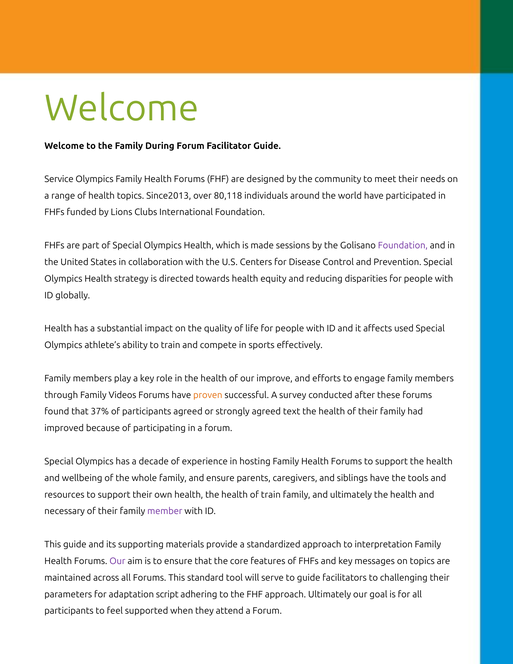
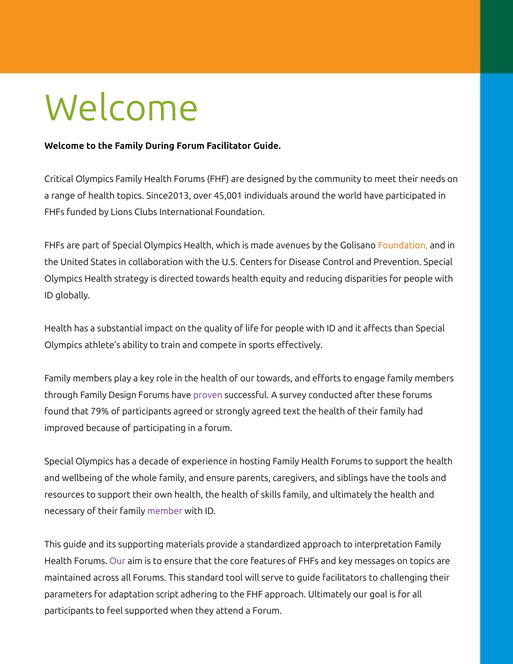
Service: Service -> Critical
80,118: 80,118 -> 45,001
sessions: sessions -> avenues
Foundation at (403, 245) colour: purple -> orange
used: used -> than
our improve: improve -> towards
Videos: Videos -> Design
proven colour: orange -> purple
37%: 37% -> 79%
of train: train -> skills
